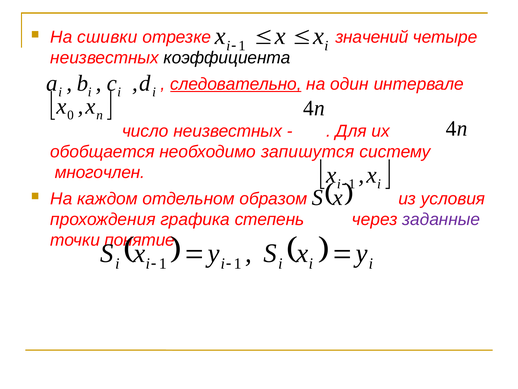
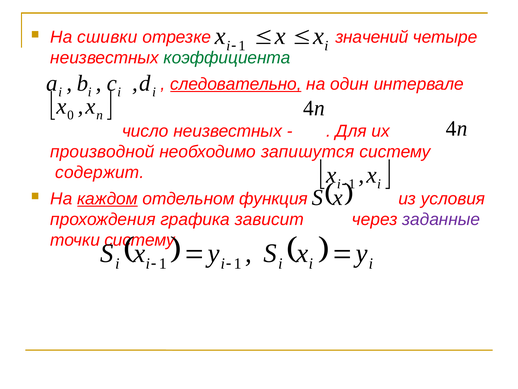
коэффициента colour: black -> green
обобщается: обобщается -> производной
многочлен: многочлен -> содержит
каждом underline: none -> present
образом: образом -> функция
степень: степень -> зависит
точки понятие: понятие -> систему
